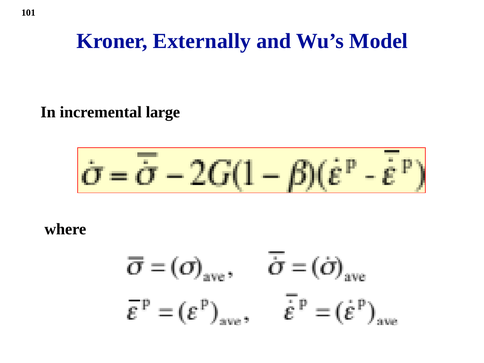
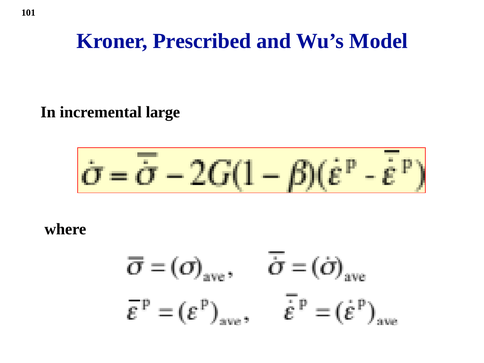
Externally: Externally -> Prescribed
